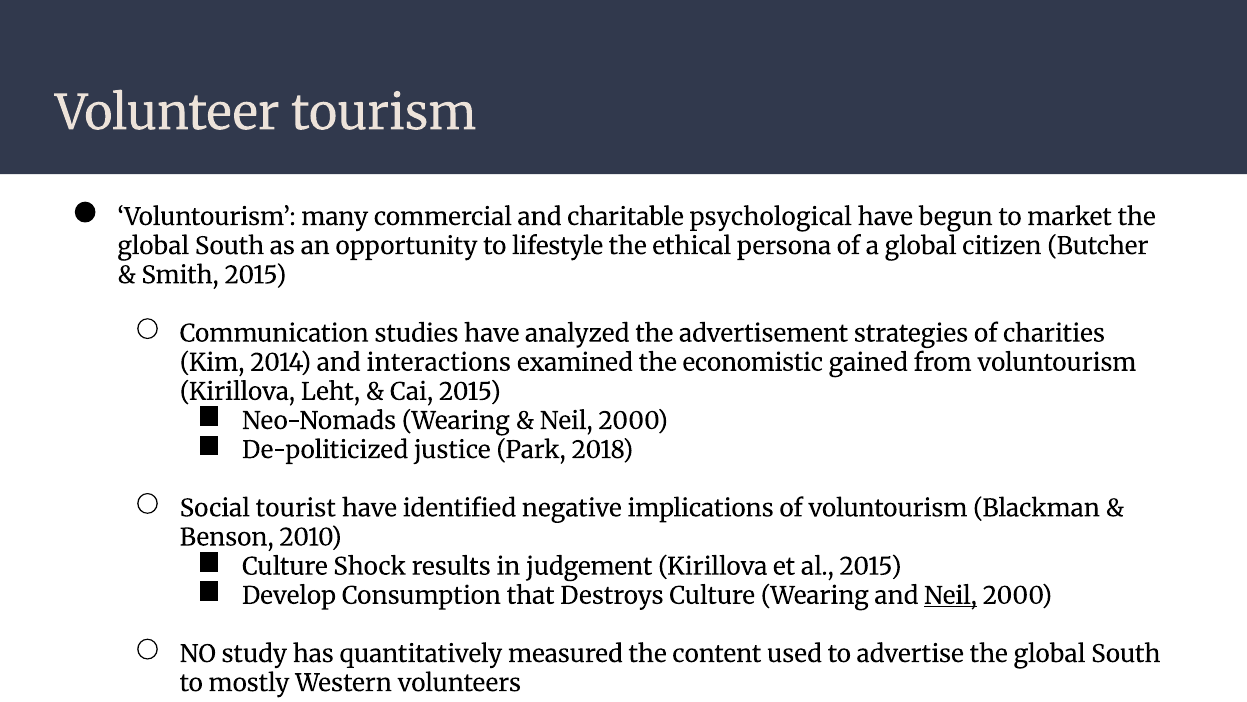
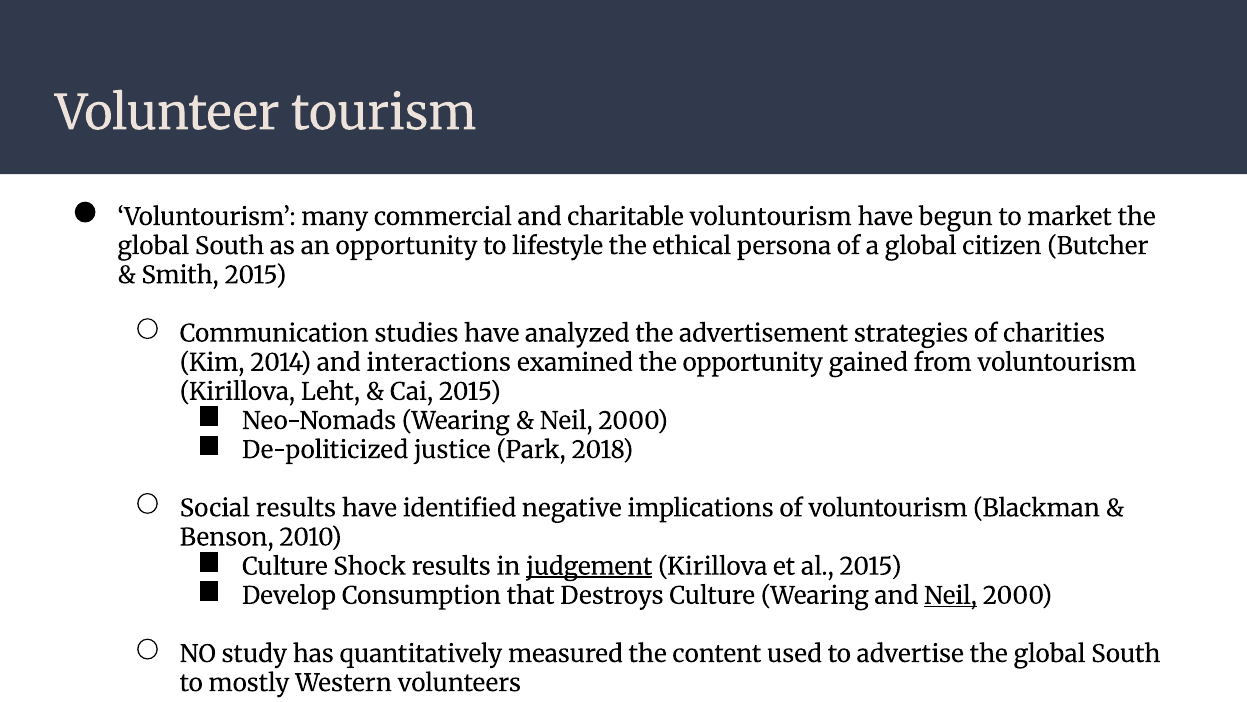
charitable psychological: psychological -> voluntourism
the economistic: economistic -> opportunity
Social tourist: tourist -> results
judgement underline: none -> present
